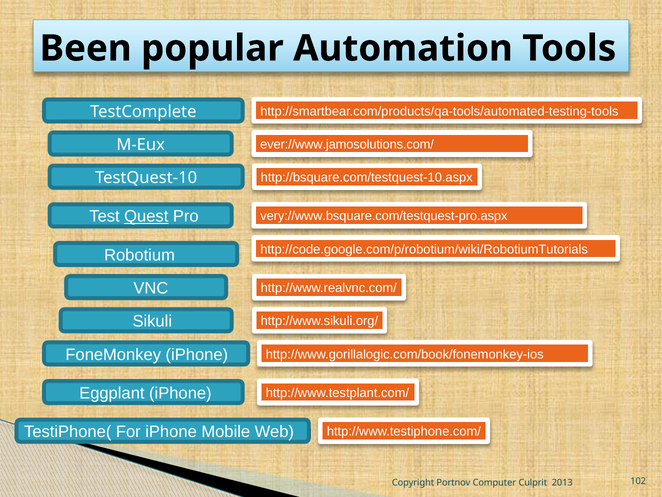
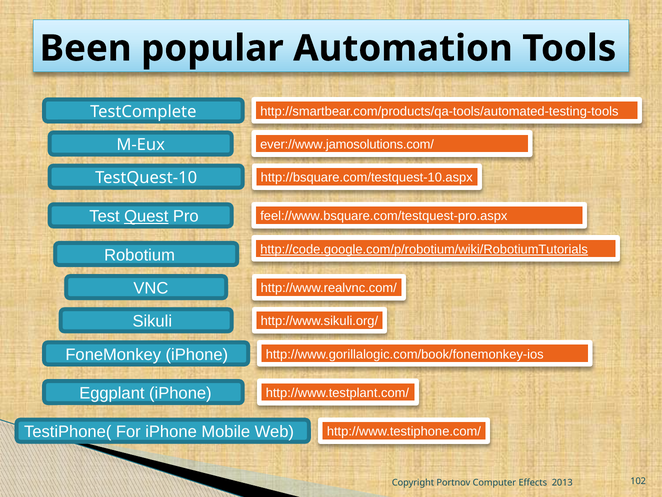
very://www.bsquare.com/testquest-pro.aspx: very://www.bsquare.com/testquest-pro.aspx -> feel://www.bsquare.com/testquest-pro.aspx
http://code.google.com/p/robotium/wiki/RobotiumTutorials underline: none -> present
Culprit: Culprit -> Effects
